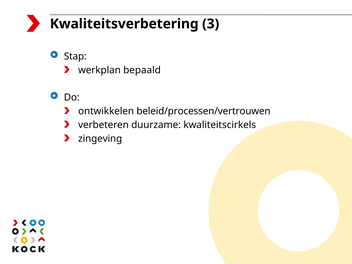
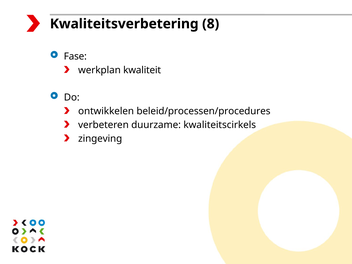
3: 3 -> 8
Stap: Stap -> Fase
bepaald: bepaald -> kwaliteit
beleid/processen/vertrouwen: beleid/processen/vertrouwen -> beleid/processen/procedures
